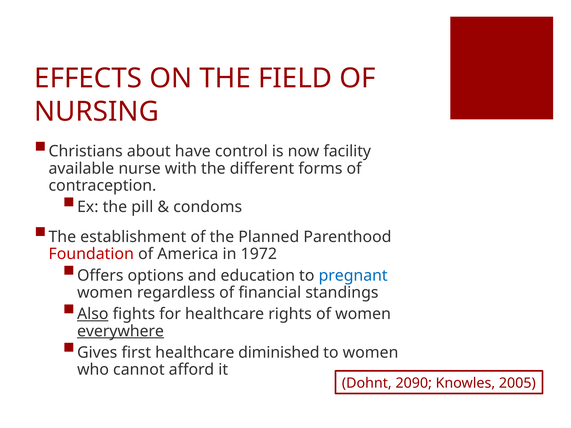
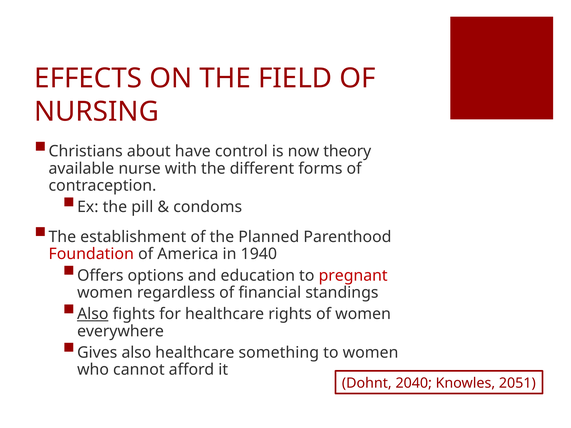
facility: facility -> theory
1972: 1972 -> 1940
pregnant colour: blue -> red
everywhere underline: present -> none
Gives first: first -> also
diminished: diminished -> something
2090: 2090 -> 2040
2005: 2005 -> 2051
